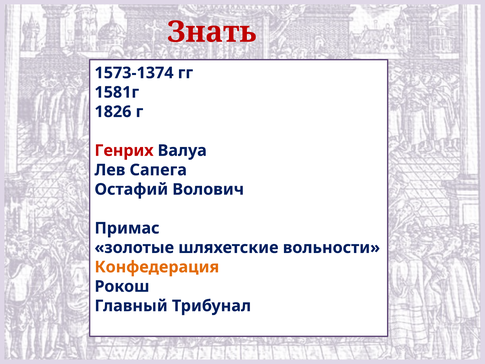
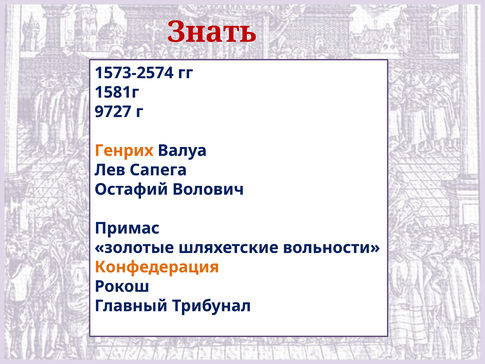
1573-1374: 1573-1374 -> 1573-2574
1826: 1826 -> 9727
Генрих colour: red -> orange
